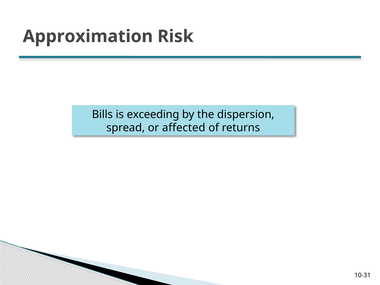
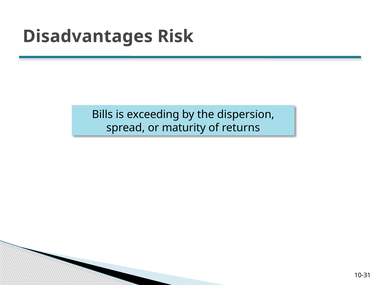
Approximation: Approximation -> Disadvantages
affected: affected -> maturity
